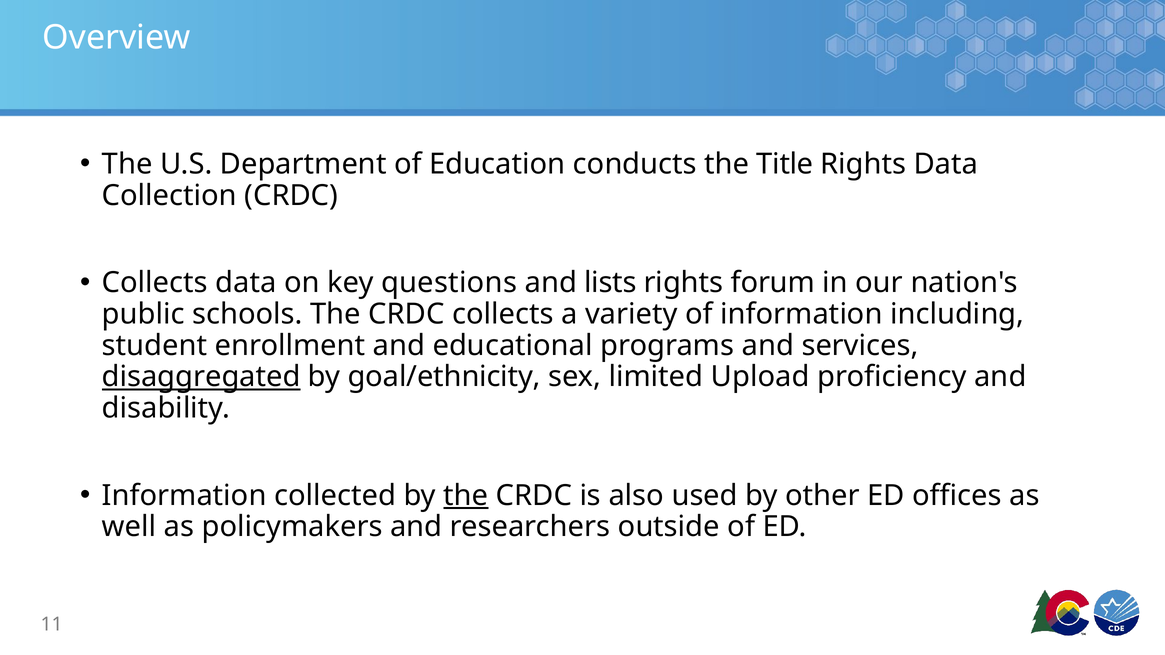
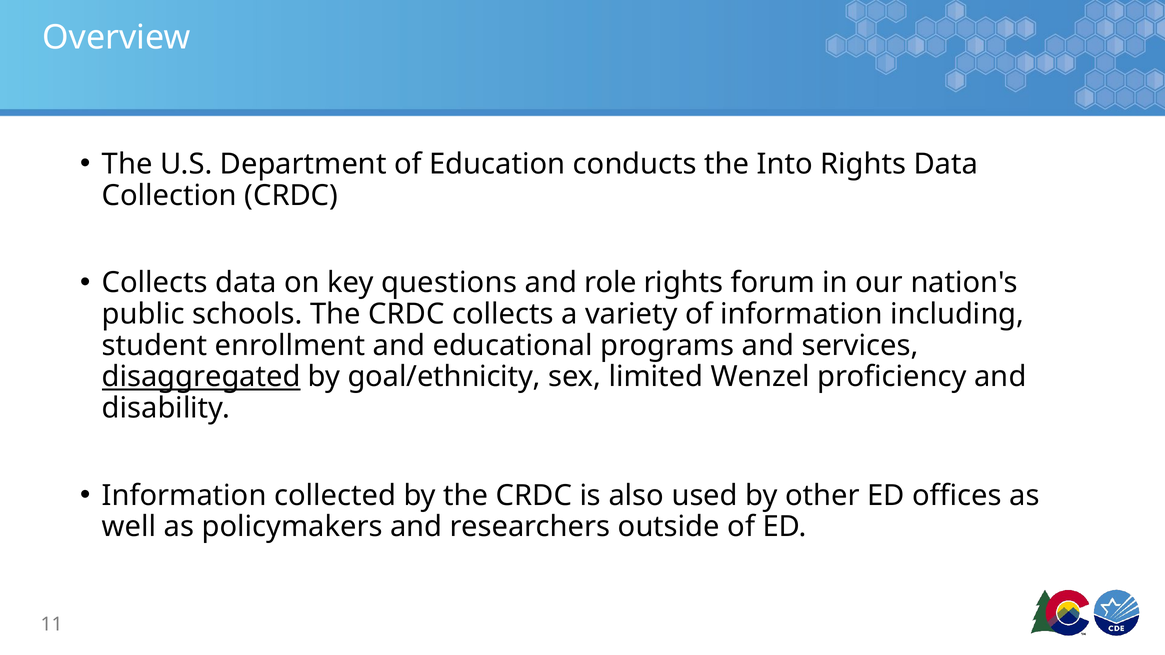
Title: Title -> Into
lists: lists -> role
Upload: Upload -> Wenzel
the at (466, 496) underline: present -> none
